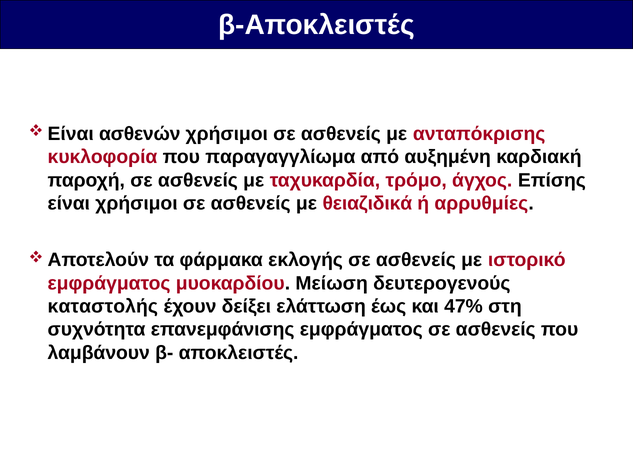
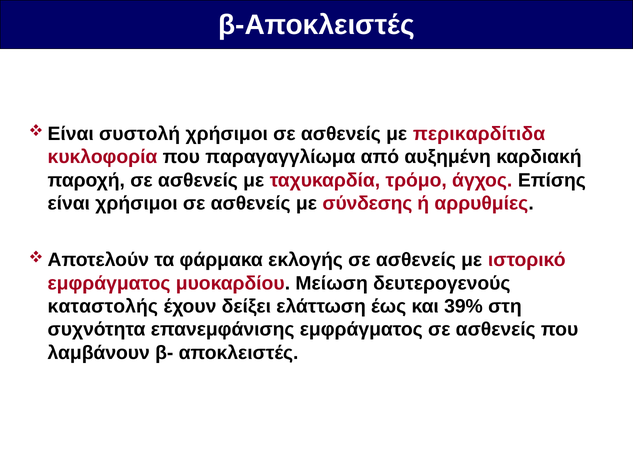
ασθενών: ασθενών -> συστολή
ανταπόκρισης: ανταπόκρισης -> περικαρδίτιδα
θειαζιδικά: θειαζιδικά -> σύνδεσης
47%: 47% -> 39%
